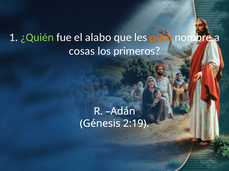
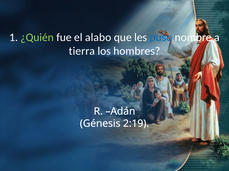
puso colour: orange -> blue
cosas: cosas -> tierra
primeros: primeros -> hombres
